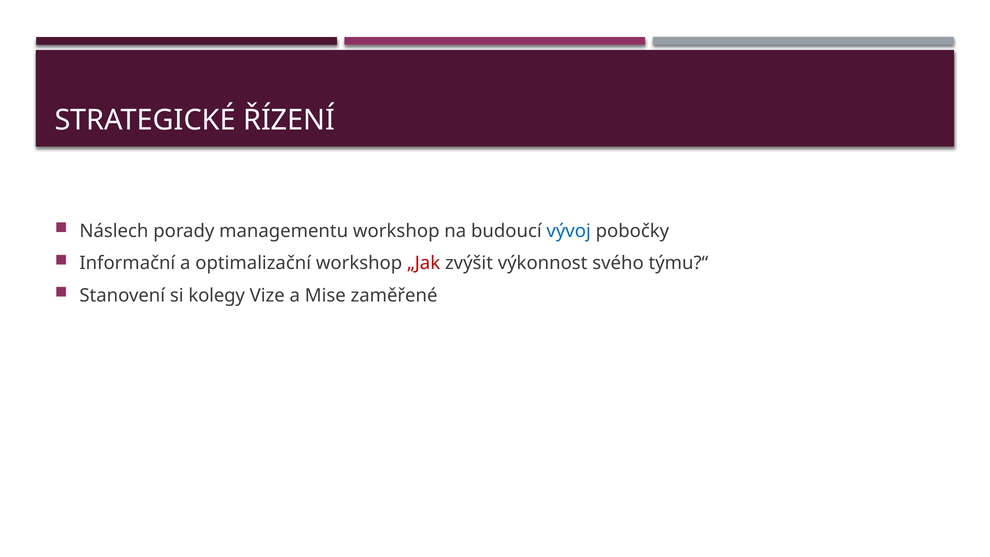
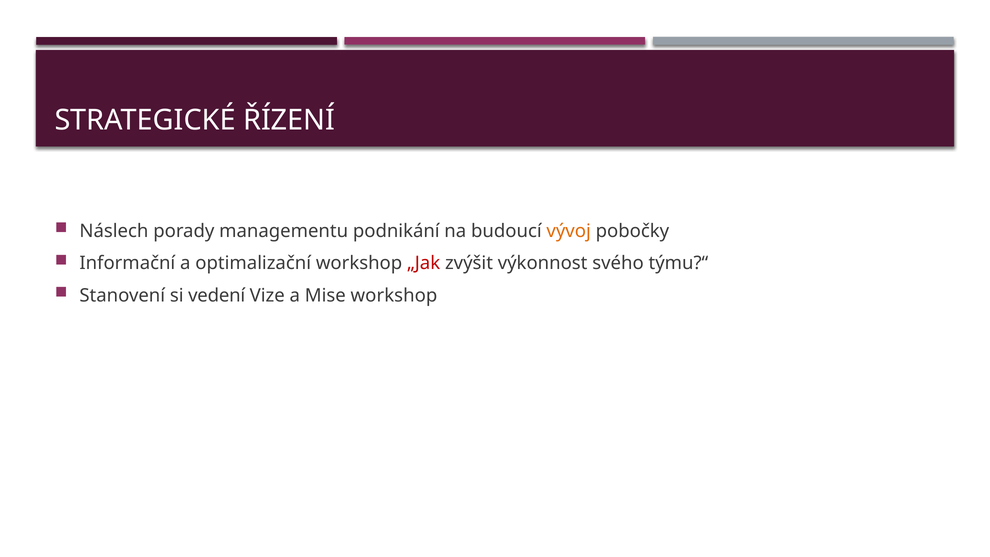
managementu workshop: workshop -> podnikání
vývoj colour: blue -> orange
kolegy: kolegy -> vedení
Mise zaměřené: zaměřené -> workshop
